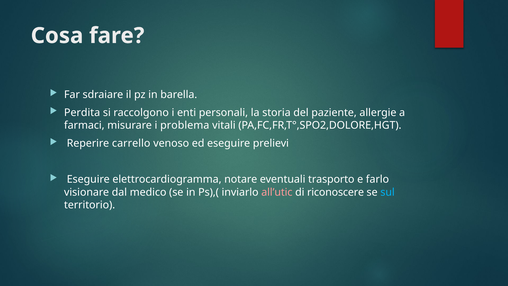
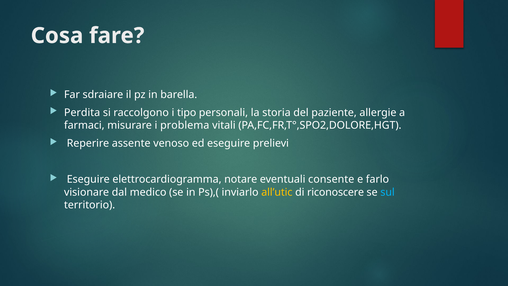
enti: enti -> tipo
carrello: carrello -> assente
trasporto: trasporto -> consente
all’utic colour: pink -> yellow
